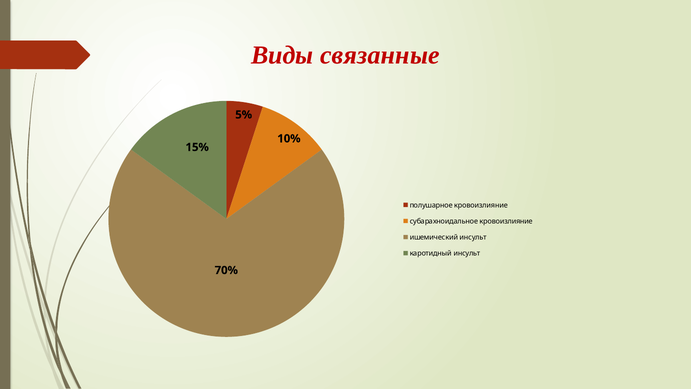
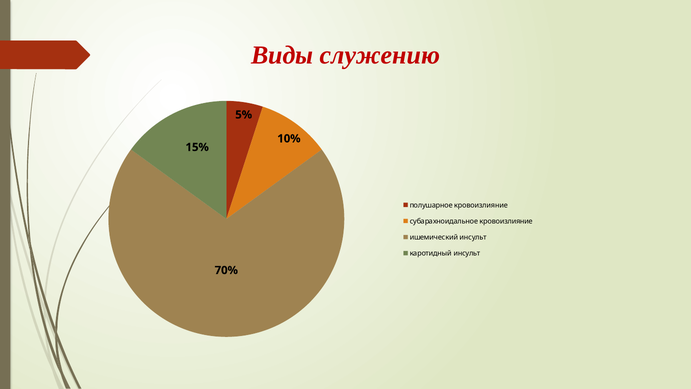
связанные: связанные -> служению
